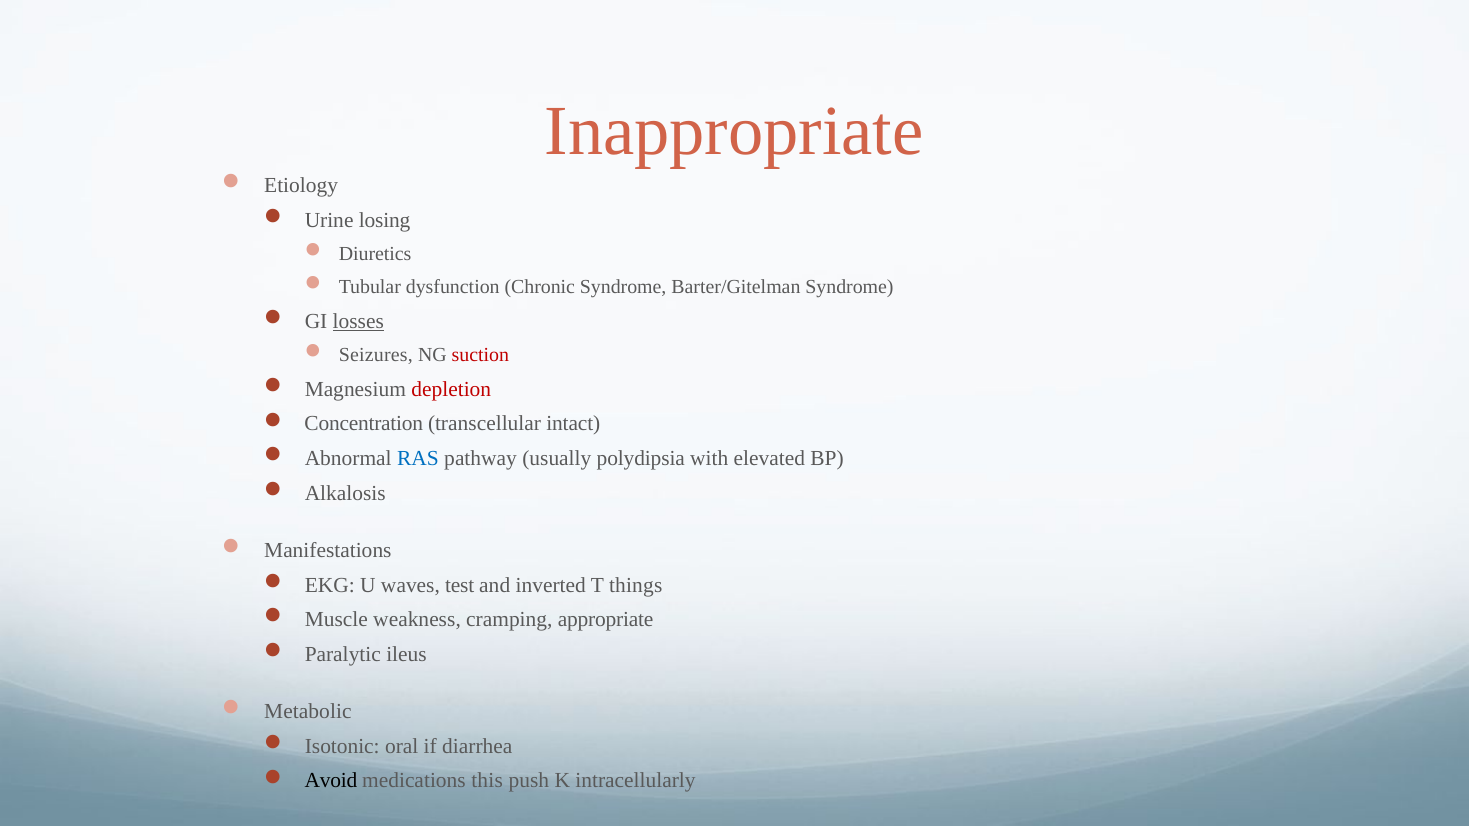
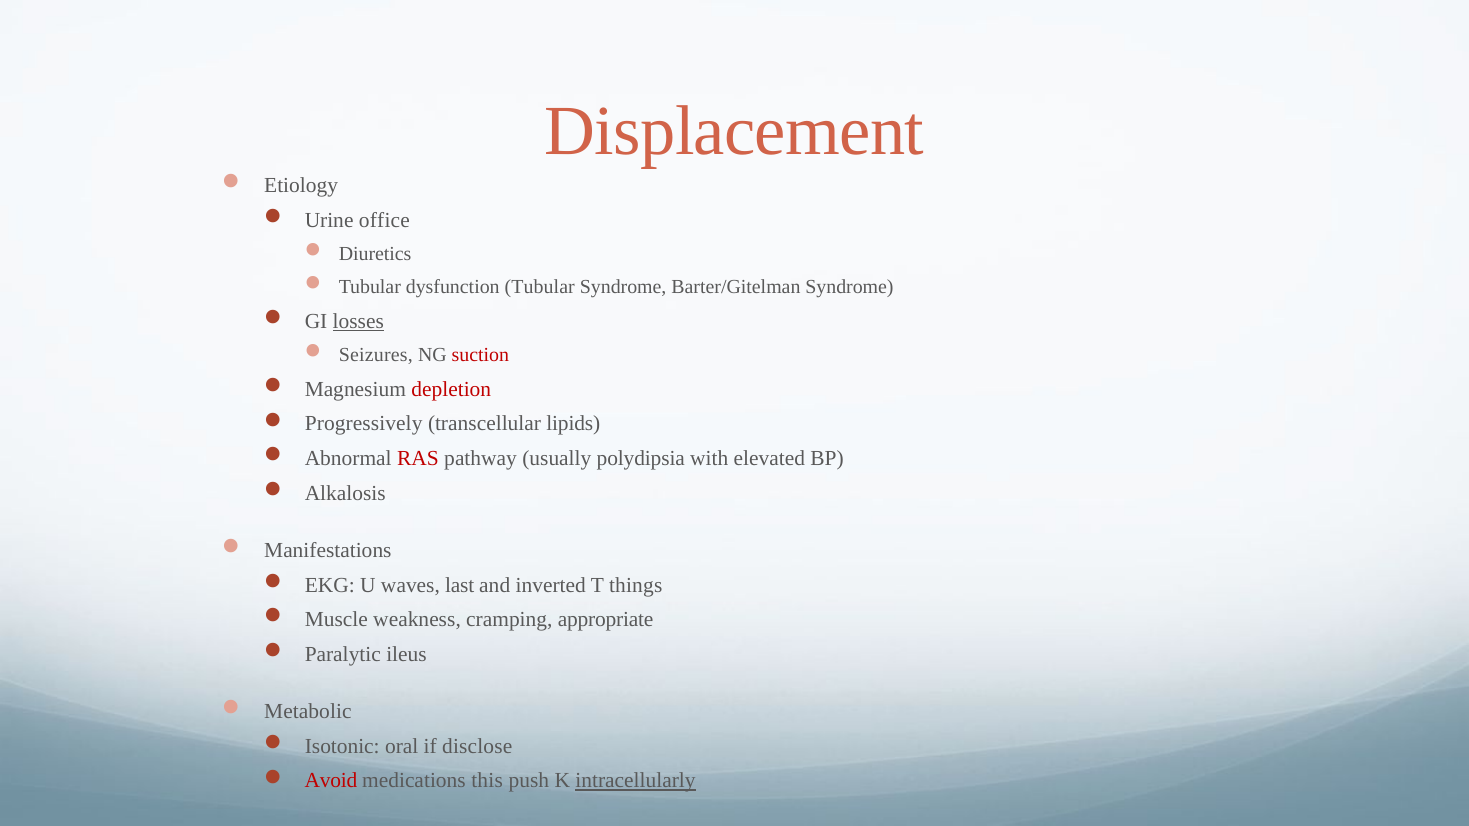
Inappropriate: Inappropriate -> Displacement
losing: losing -> office
dysfunction Chronic: Chronic -> Tubular
Concentration: Concentration -> Progressively
intact: intact -> lipids
RAS colour: blue -> red
test: test -> last
diarrhea: diarrhea -> disclose
Avoid colour: black -> red
intracellularly underline: none -> present
